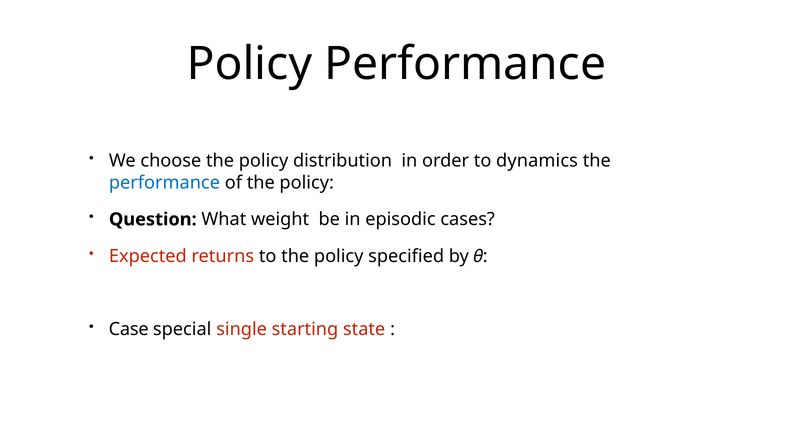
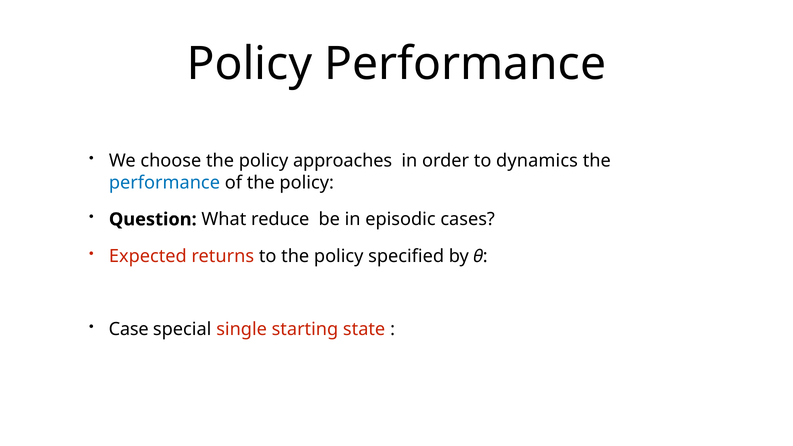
distribution: distribution -> approaches
weight: weight -> reduce
